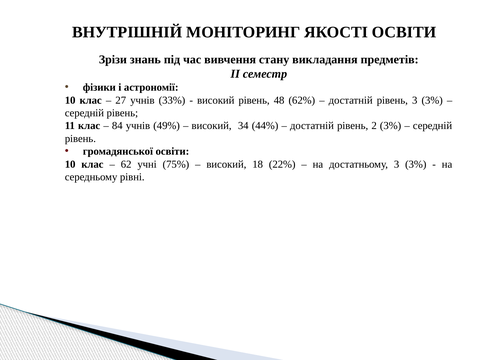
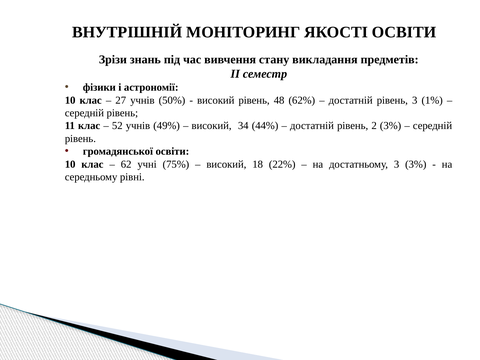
33%: 33% -> 50%
рівень 3 3%: 3% -> 1%
84: 84 -> 52
